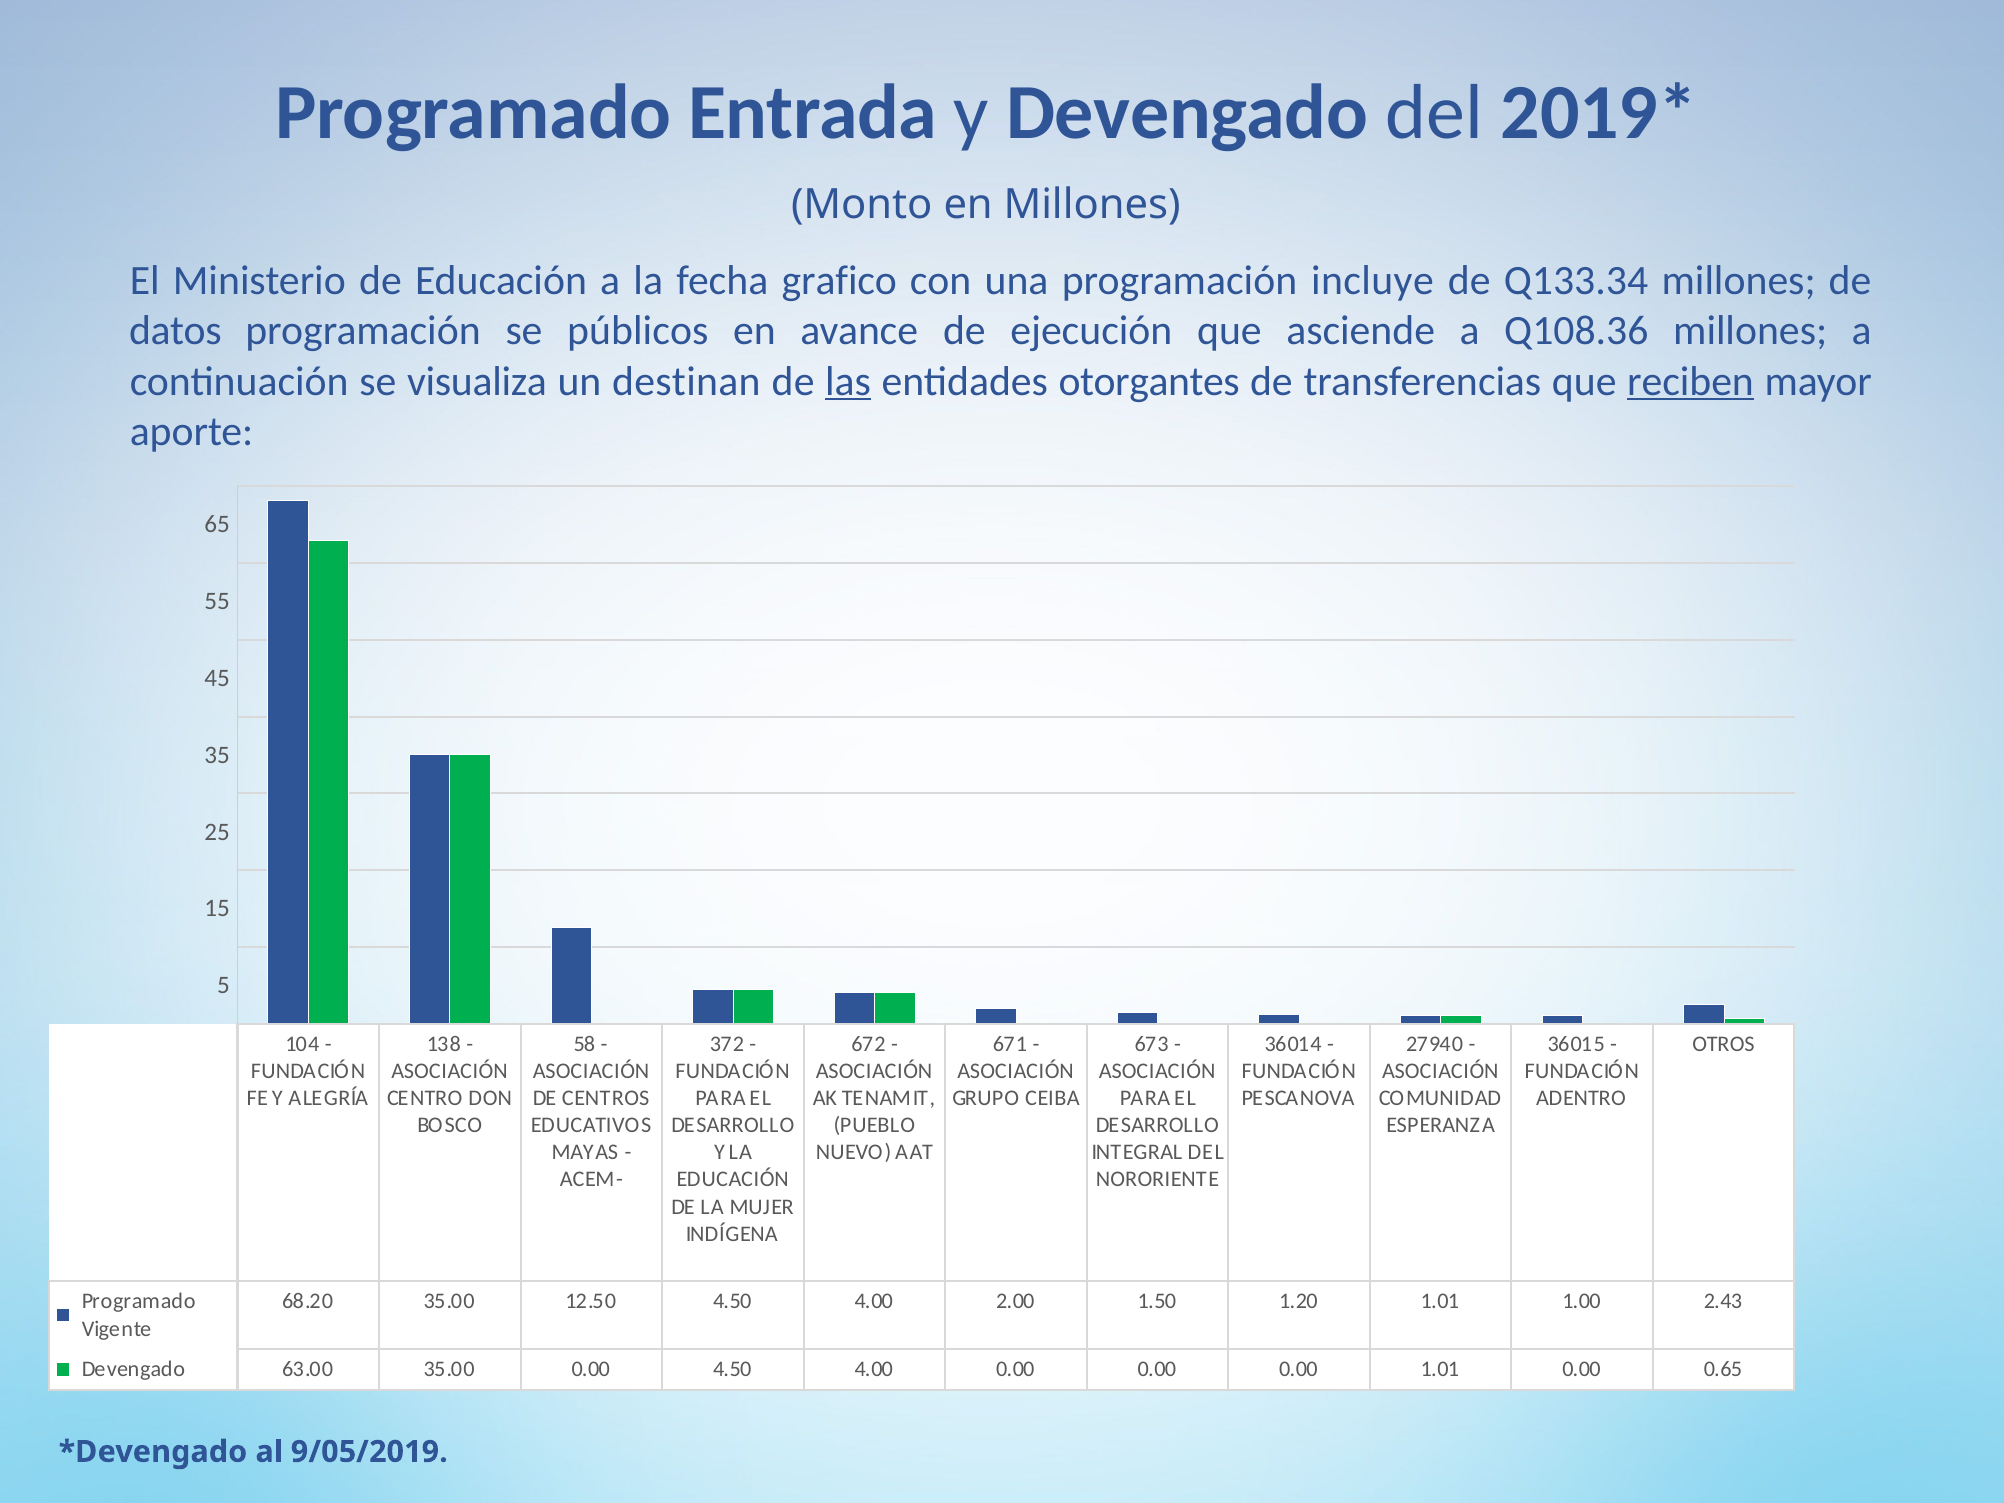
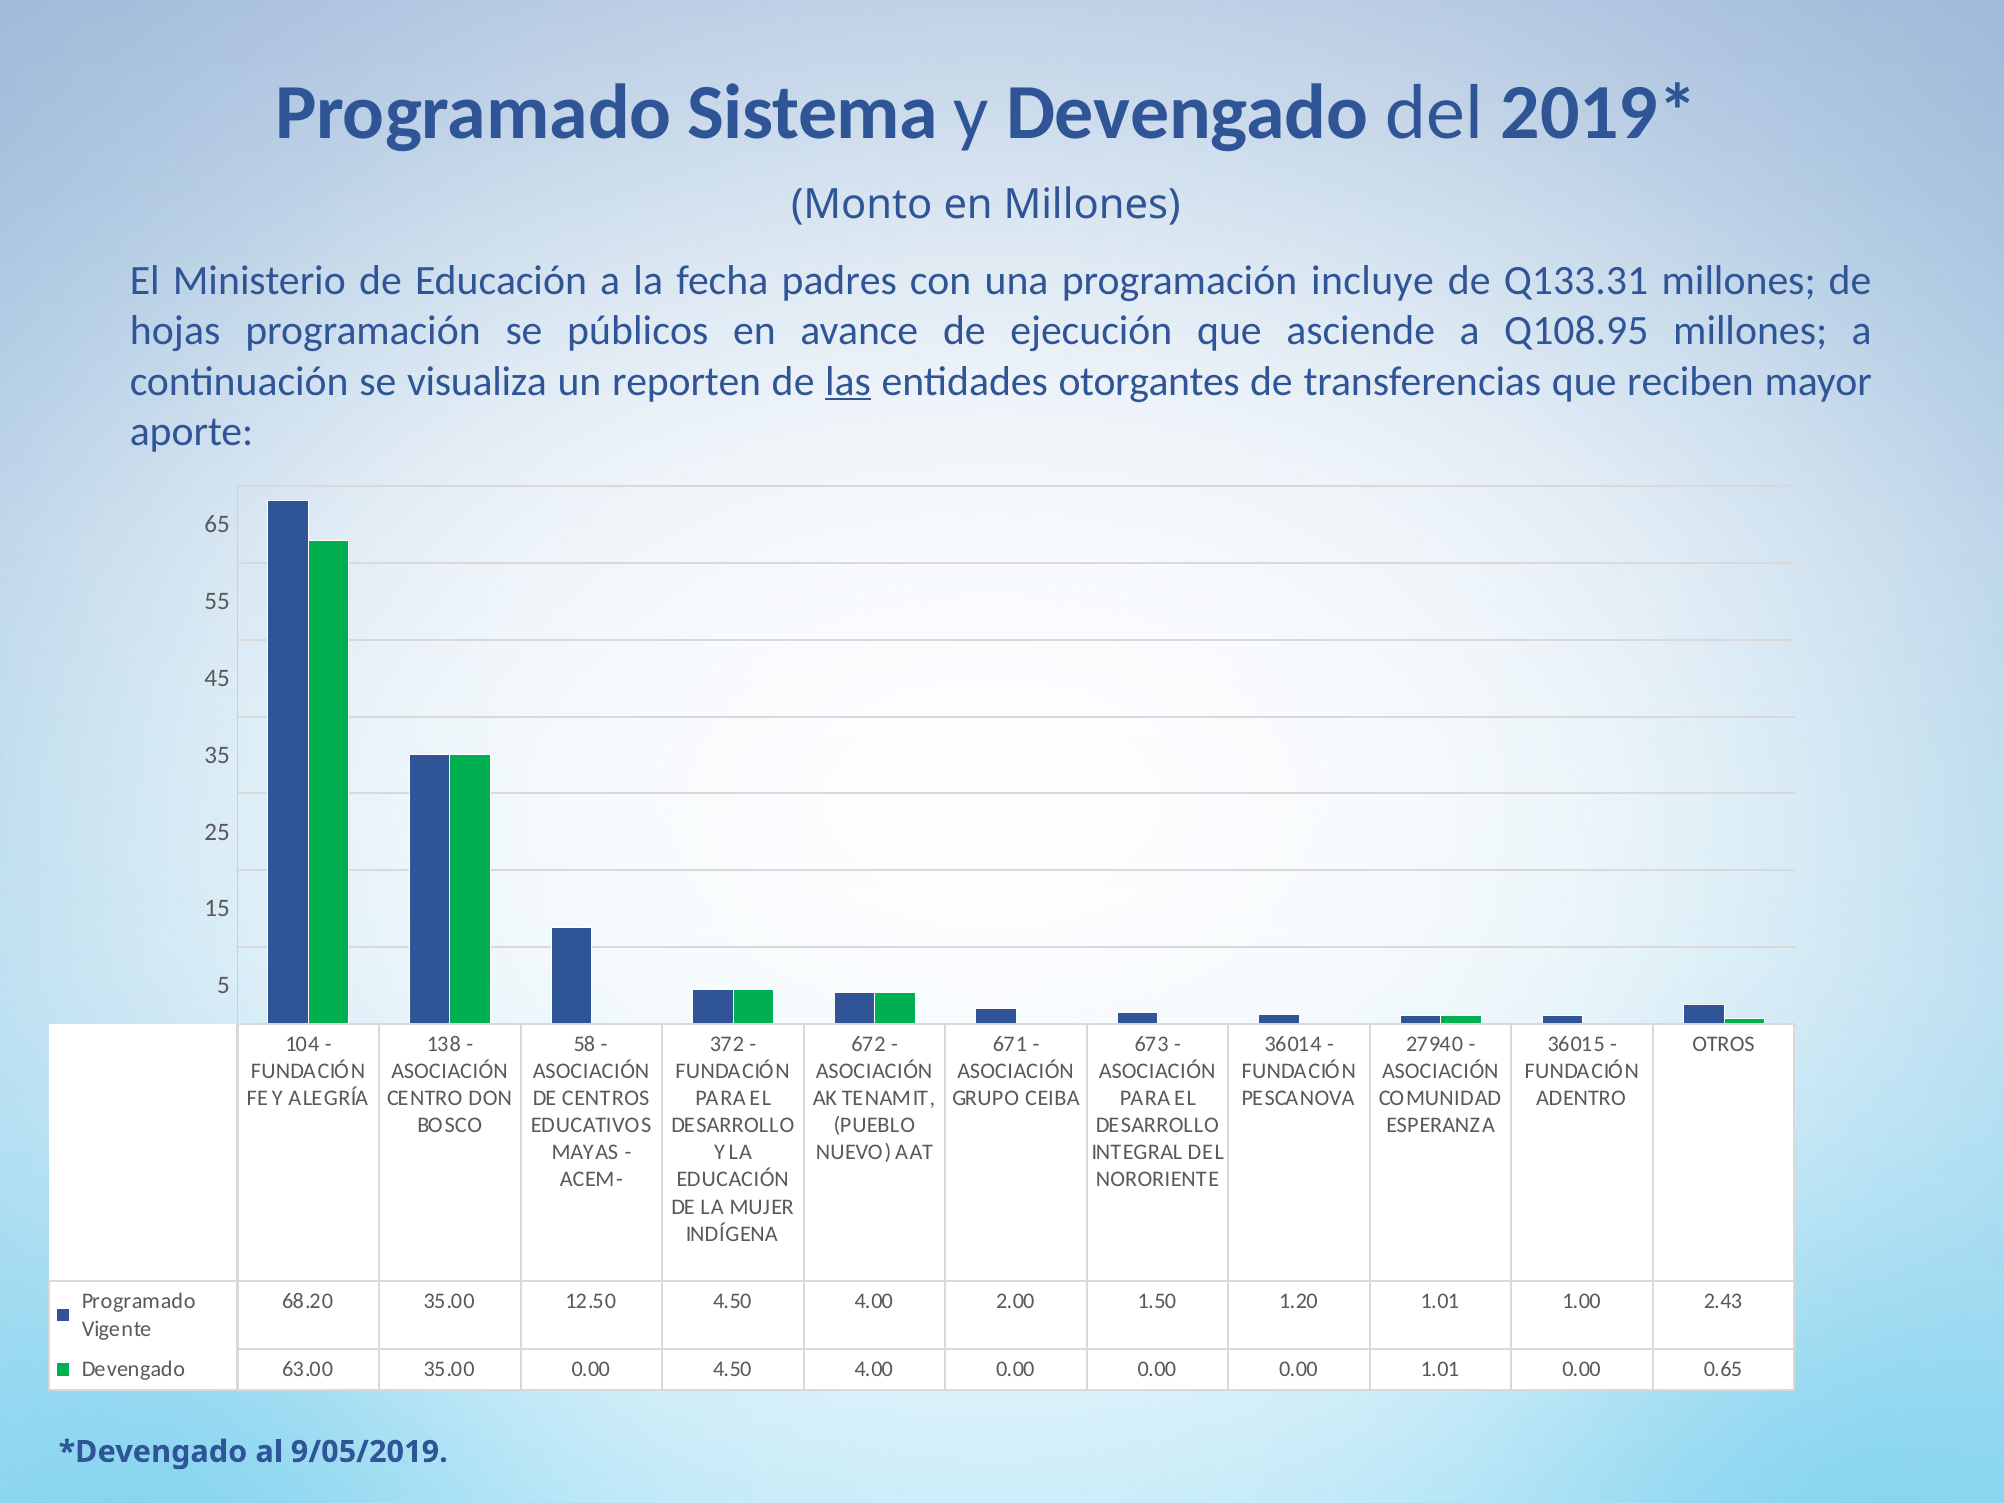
Entrada: Entrada -> Sistema
grafico: grafico -> padres
Q133.34: Q133.34 -> Q133.31
datos: datos -> hojas
Q108.36: Q108.36 -> Q108.95
destinan: destinan -> reporten
reciben underline: present -> none
